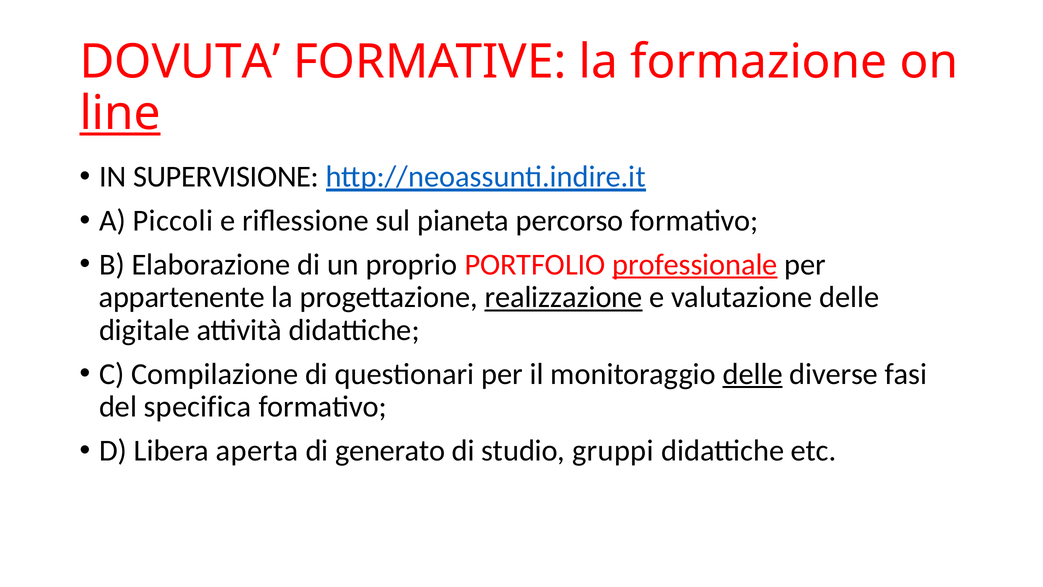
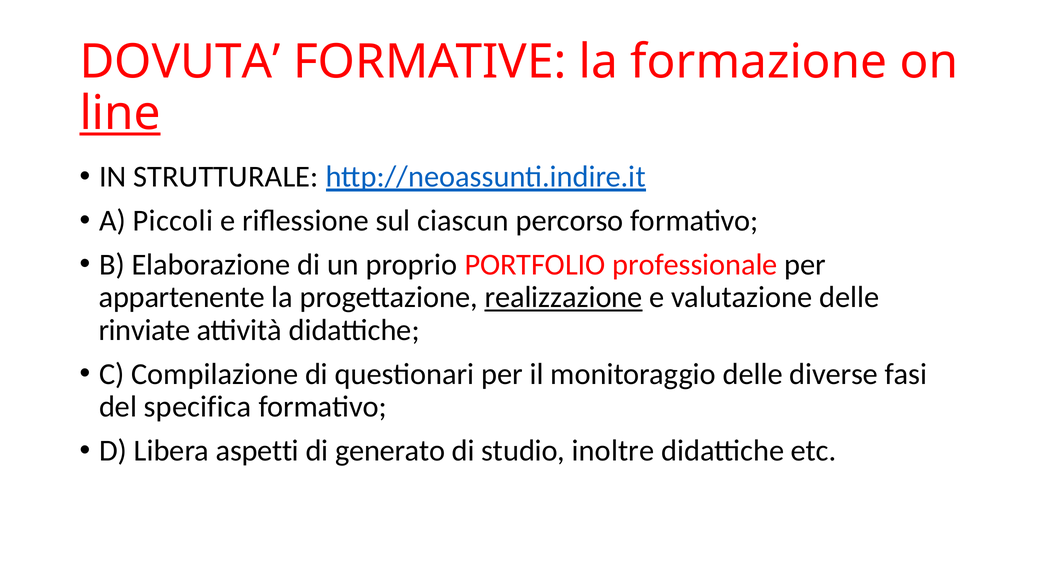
SUPERVISIONE: SUPERVISIONE -> STRUTTURALE
pianeta: pianeta -> ciascun
professionale underline: present -> none
digitale: digitale -> rinviate
delle at (753, 374) underline: present -> none
aperta: aperta -> aspetti
gruppi: gruppi -> inoltre
